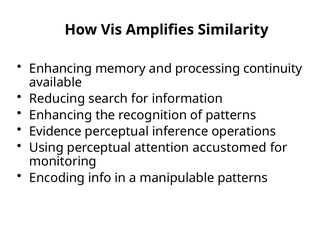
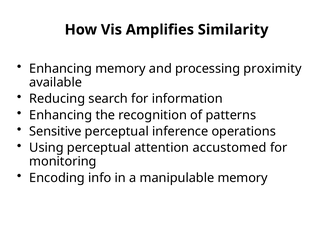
continuity: continuity -> proximity
Evidence: Evidence -> Sensitive
manipulable patterns: patterns -> memory
